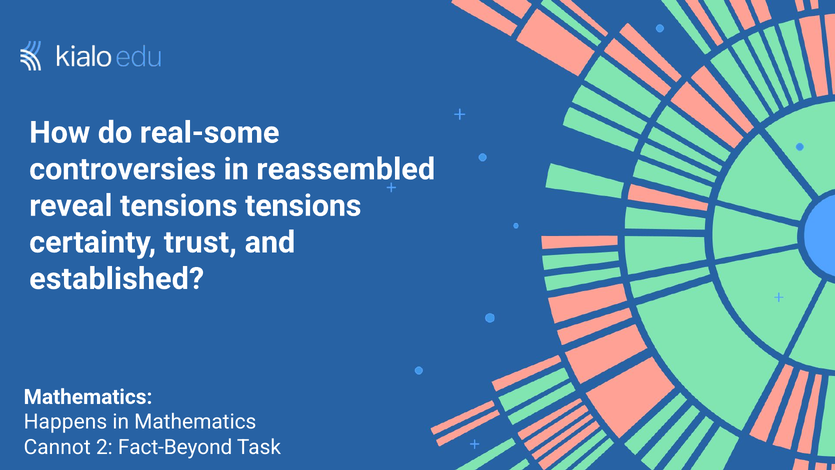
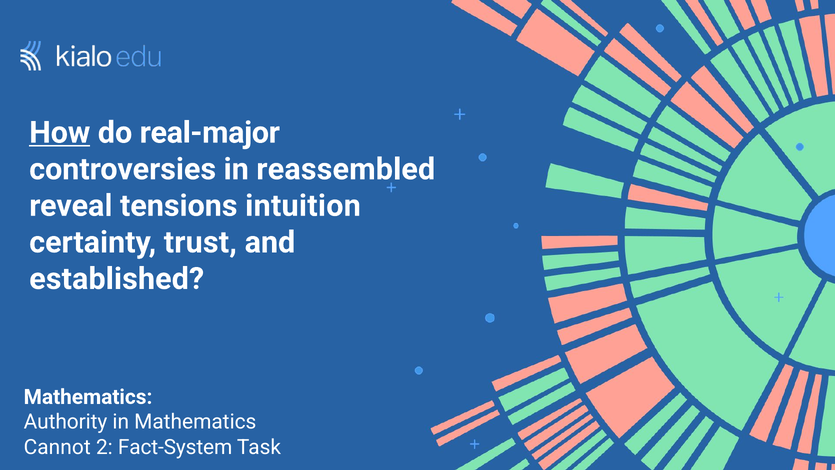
How underline: none -> present
real-some: real-some -> real-major
tensions tensions: tensions -> intuition
Happens: Happens -> Authority
Fact-Beyond: Fact-Beyond -> Fact-System
